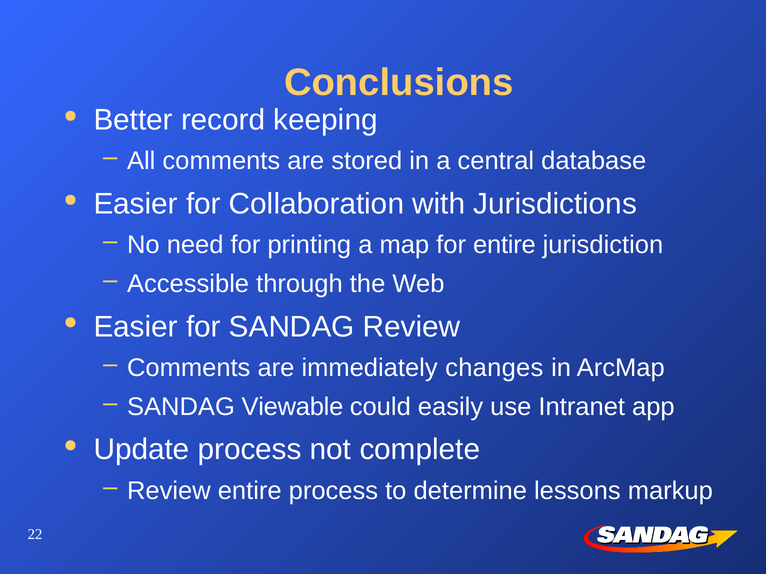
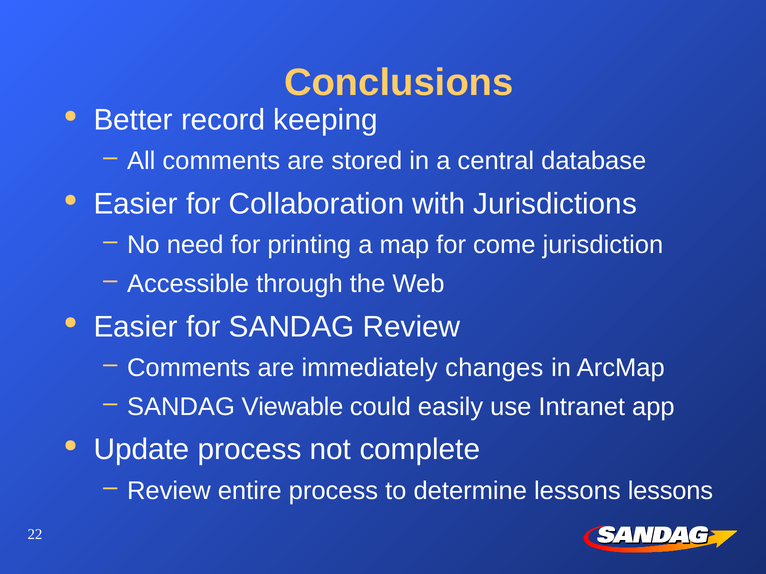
for entire: entire -> come
lessons markup: markup -> lessons
